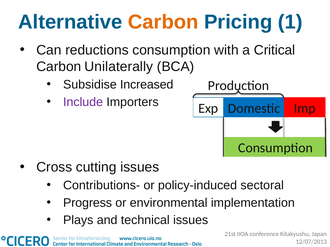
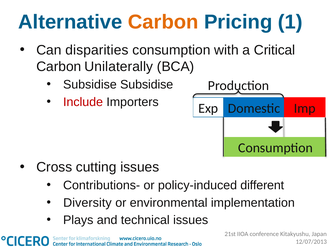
reductions: reductions -> disparities
Subsidise Increased: Increased -> Subsidise
Include colour: purple -> red
sectoral: sectoral -> different
Progress: Progress -> Diversity
